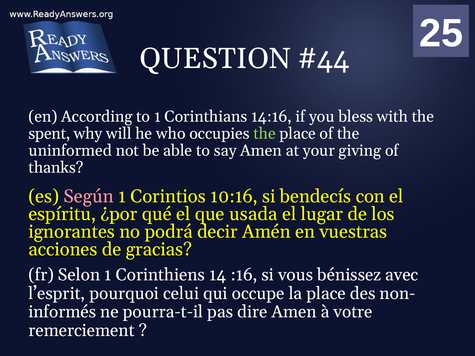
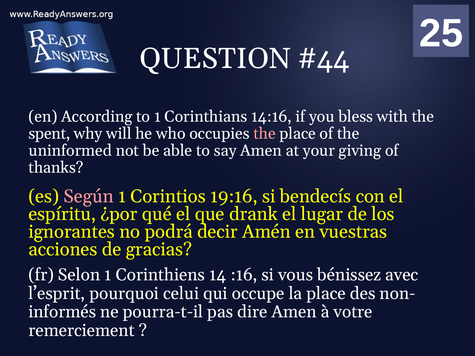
the at (265, 134) colour: light green -> pink
10:16: 10:16 -> 19:16
usada: usada -> drank
